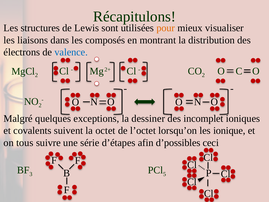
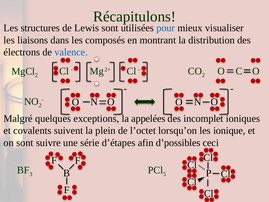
pour colour: orange -> blue
dessiner: dessiner -> appelées
octet: octet -> plein
on tous: tous -> sont
